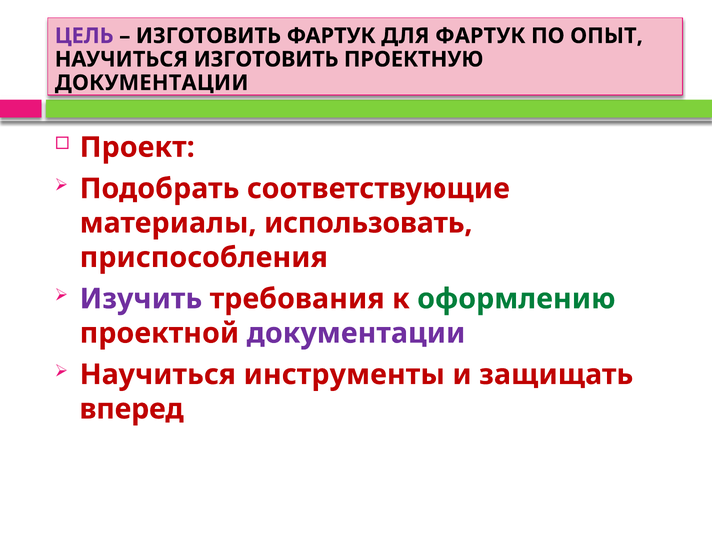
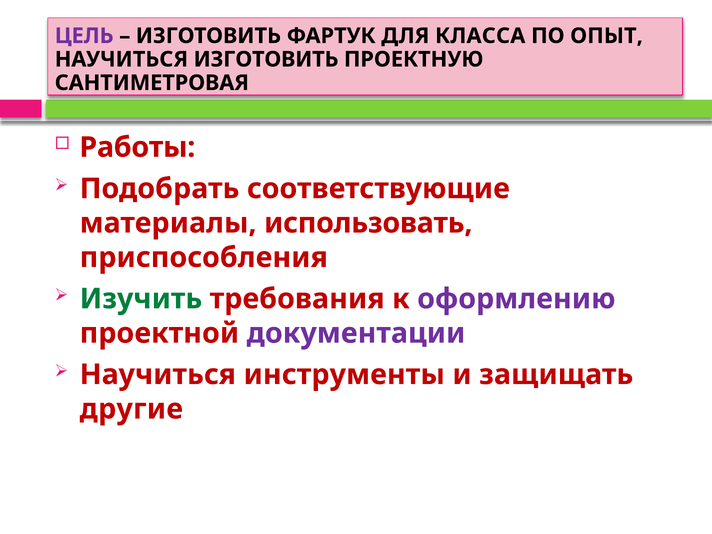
ДЛЯ ФАРТУК: ФАРТУК -> КЛАССА
ДОКУМЕНТАЦИИ at (152, 83): ДОКУМЕНТАЦИИ -> САНТИМЕТРОВАЯ
Проект: Проект -> Работы
Изучить colour: purple -> green
оформлению colour: green -> purple
вперед: вперед -> другие
